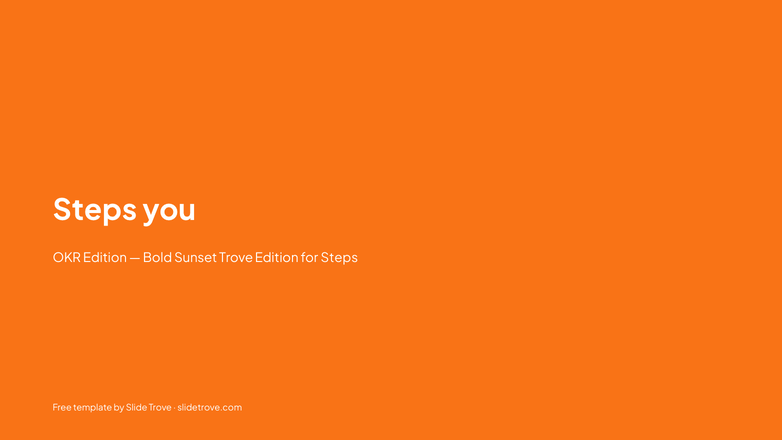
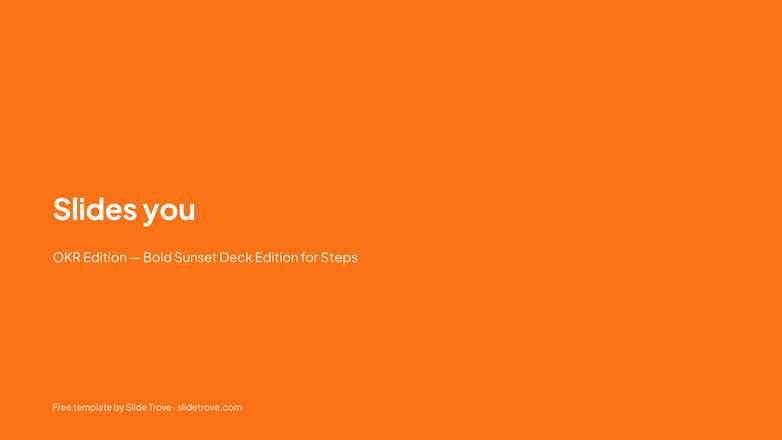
Steps at (95, 210): Steps -> Slides
Sunset Trove: Trove -> Deck
